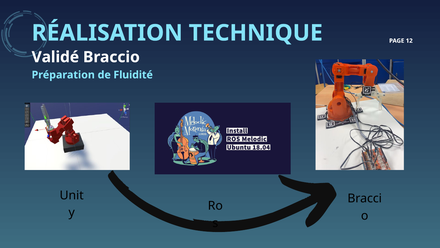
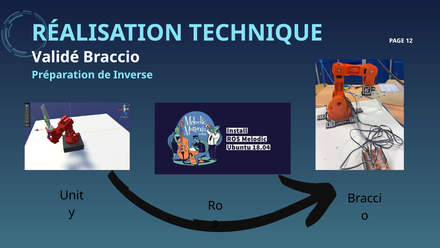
Fluidité: Fluidité -> Inverse
